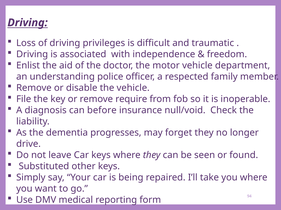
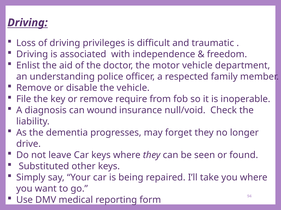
before: before -> wound
